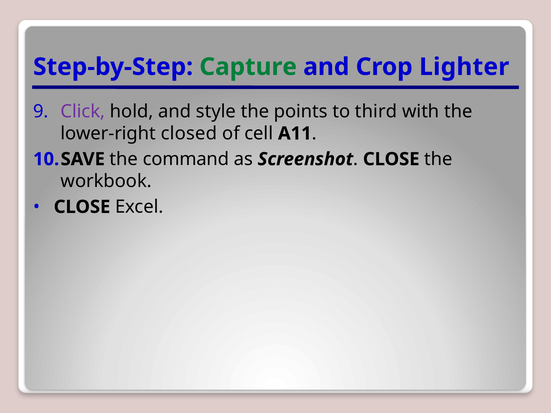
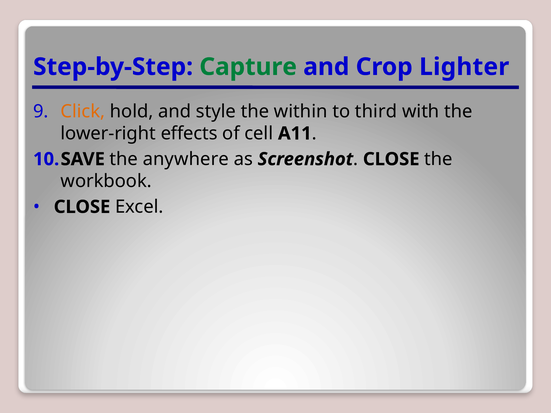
Click colour: purple -> orange
points: points -> within
closed: closed -> effects
command: command -> anywhere
